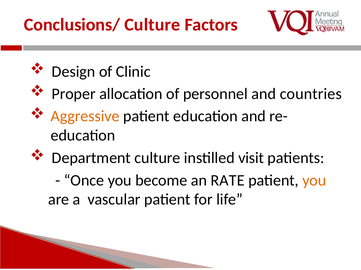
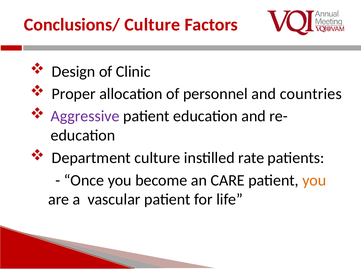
Aggressive colour: orange -> purple
visit: visit -> rate
RATE: RATE -> CARE
